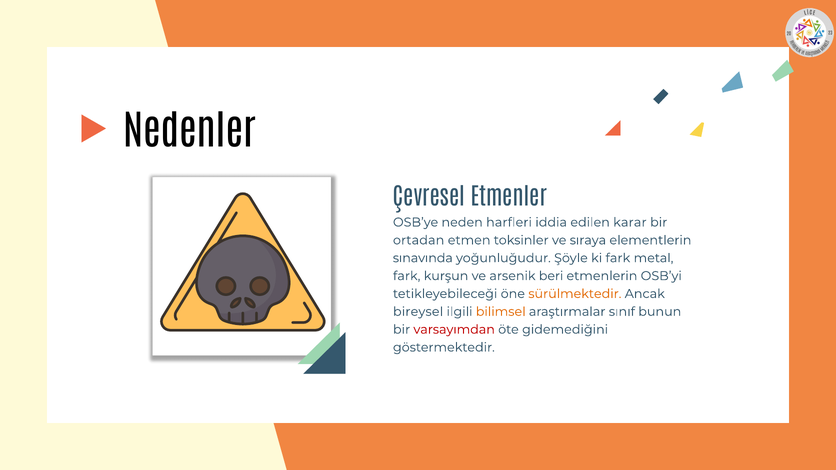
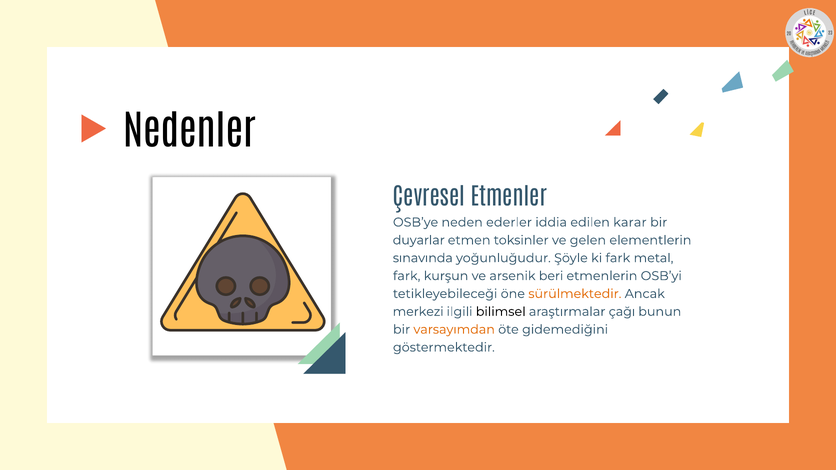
harfleri: harfleri -> ederler
ortadan: ortadan -> duyarlar
sıraya: sıraya -> gelen
bireysel: bireysel -> merkezi
bilimsel colour: orange -> black
sınıf: sınıf -> çağı
varsayımdan colour: red -> orange
